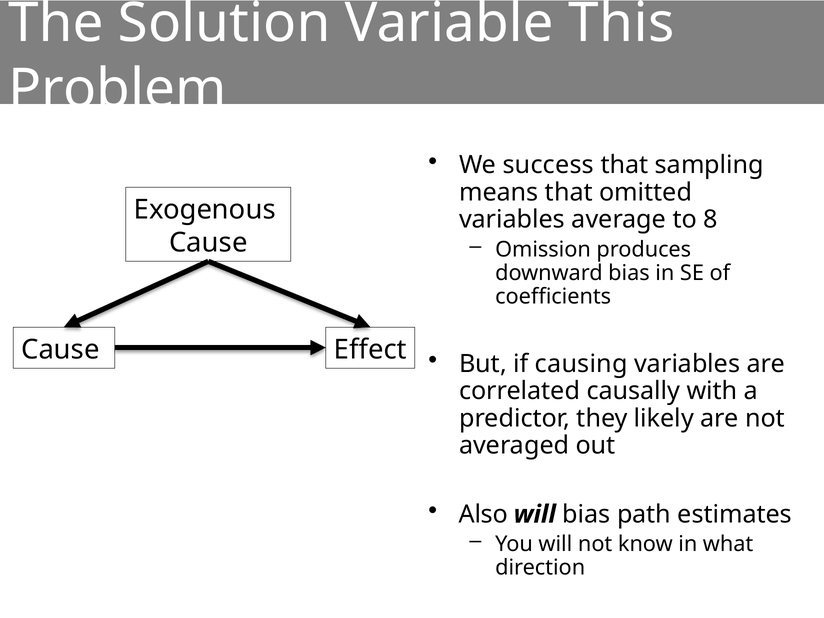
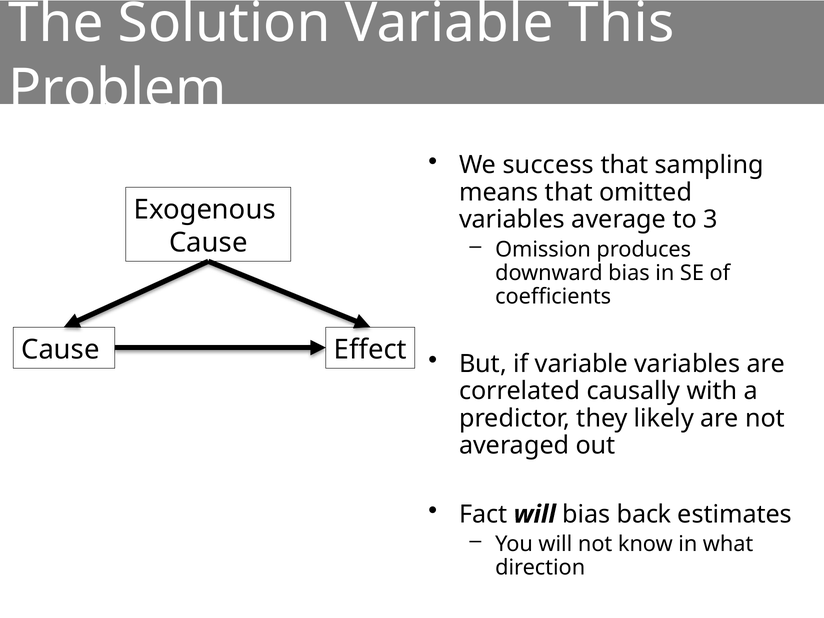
8: 8 -> 3
if causing: causing -> variable
Also: Also -> Fact
path: path -> back
